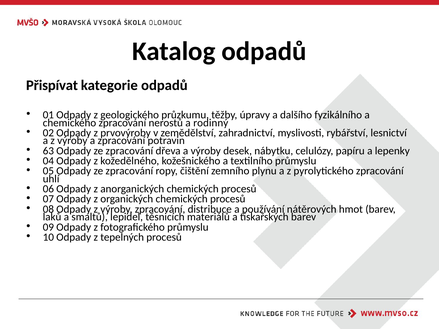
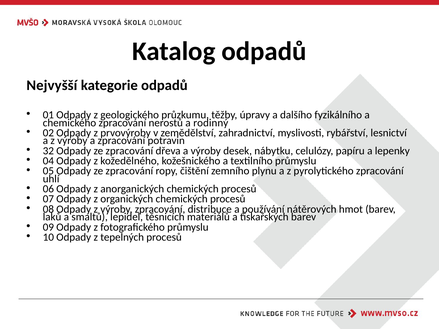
Přispívat: Přispívat -> Nejvyšší
63: 63 -> 32
